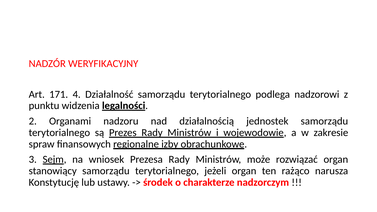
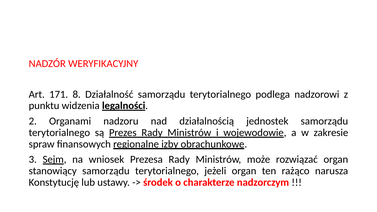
4: 4 -> 8
